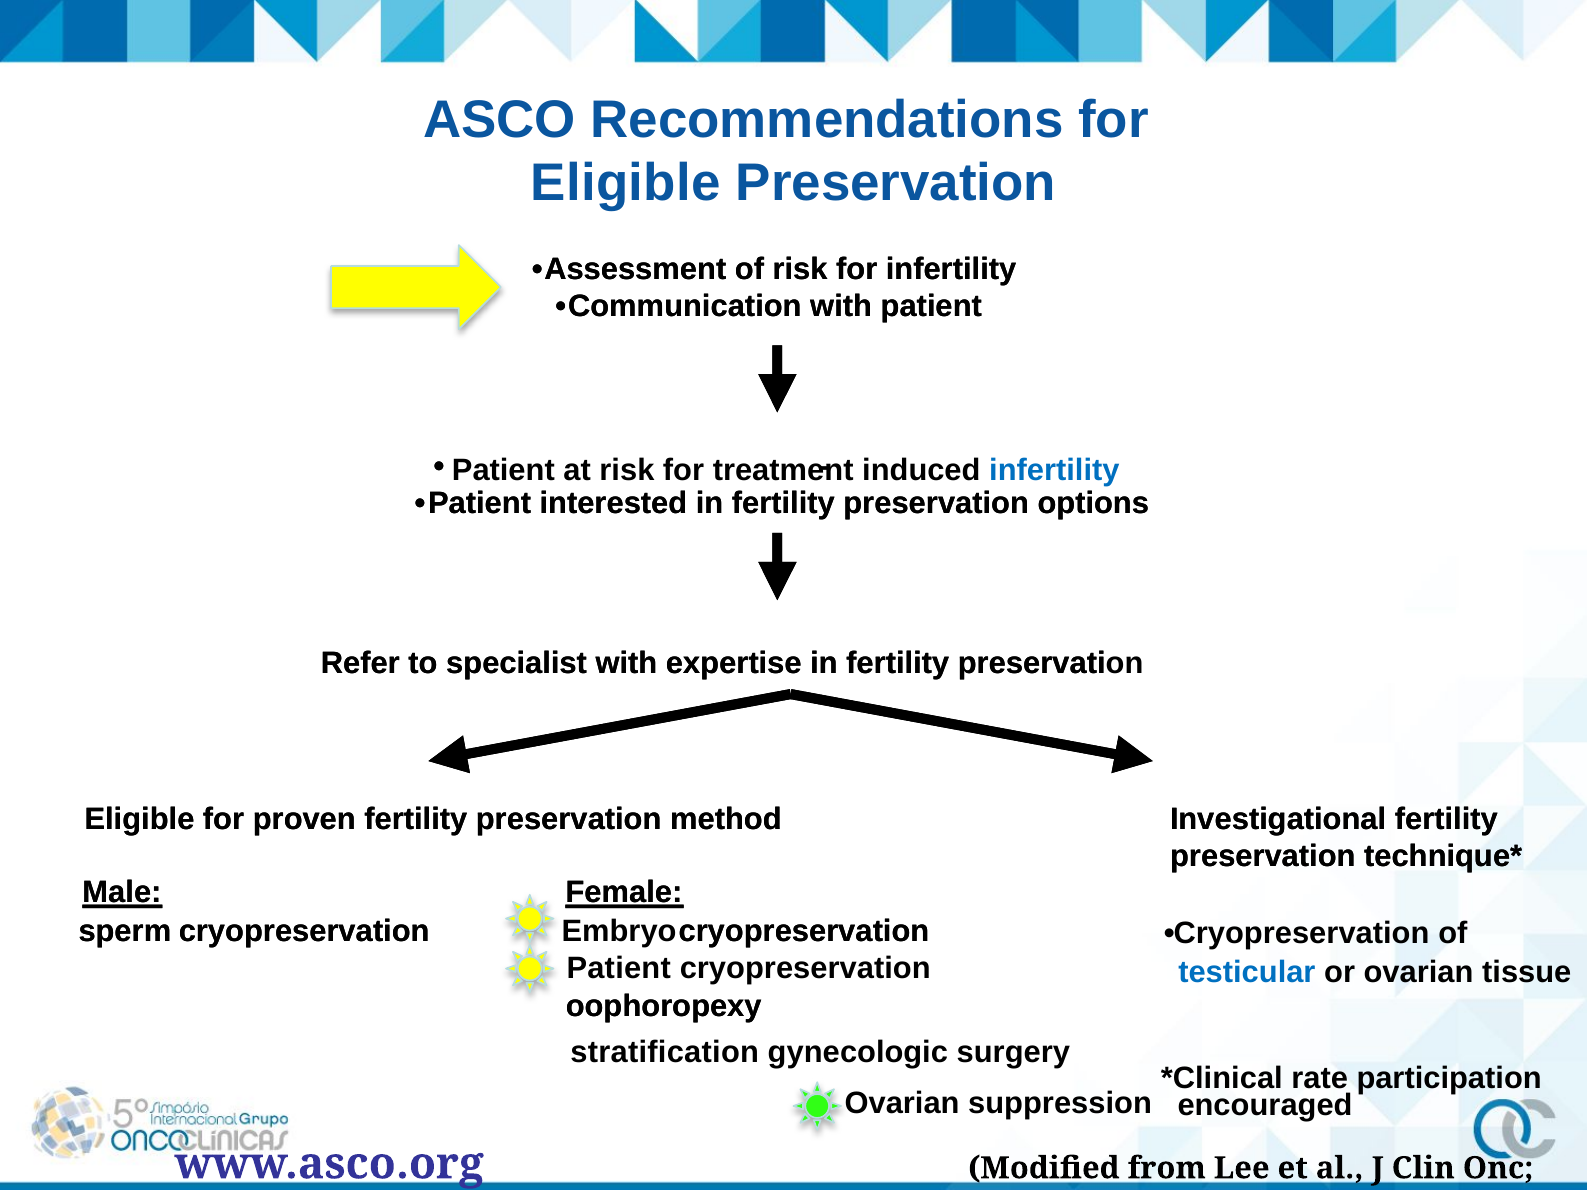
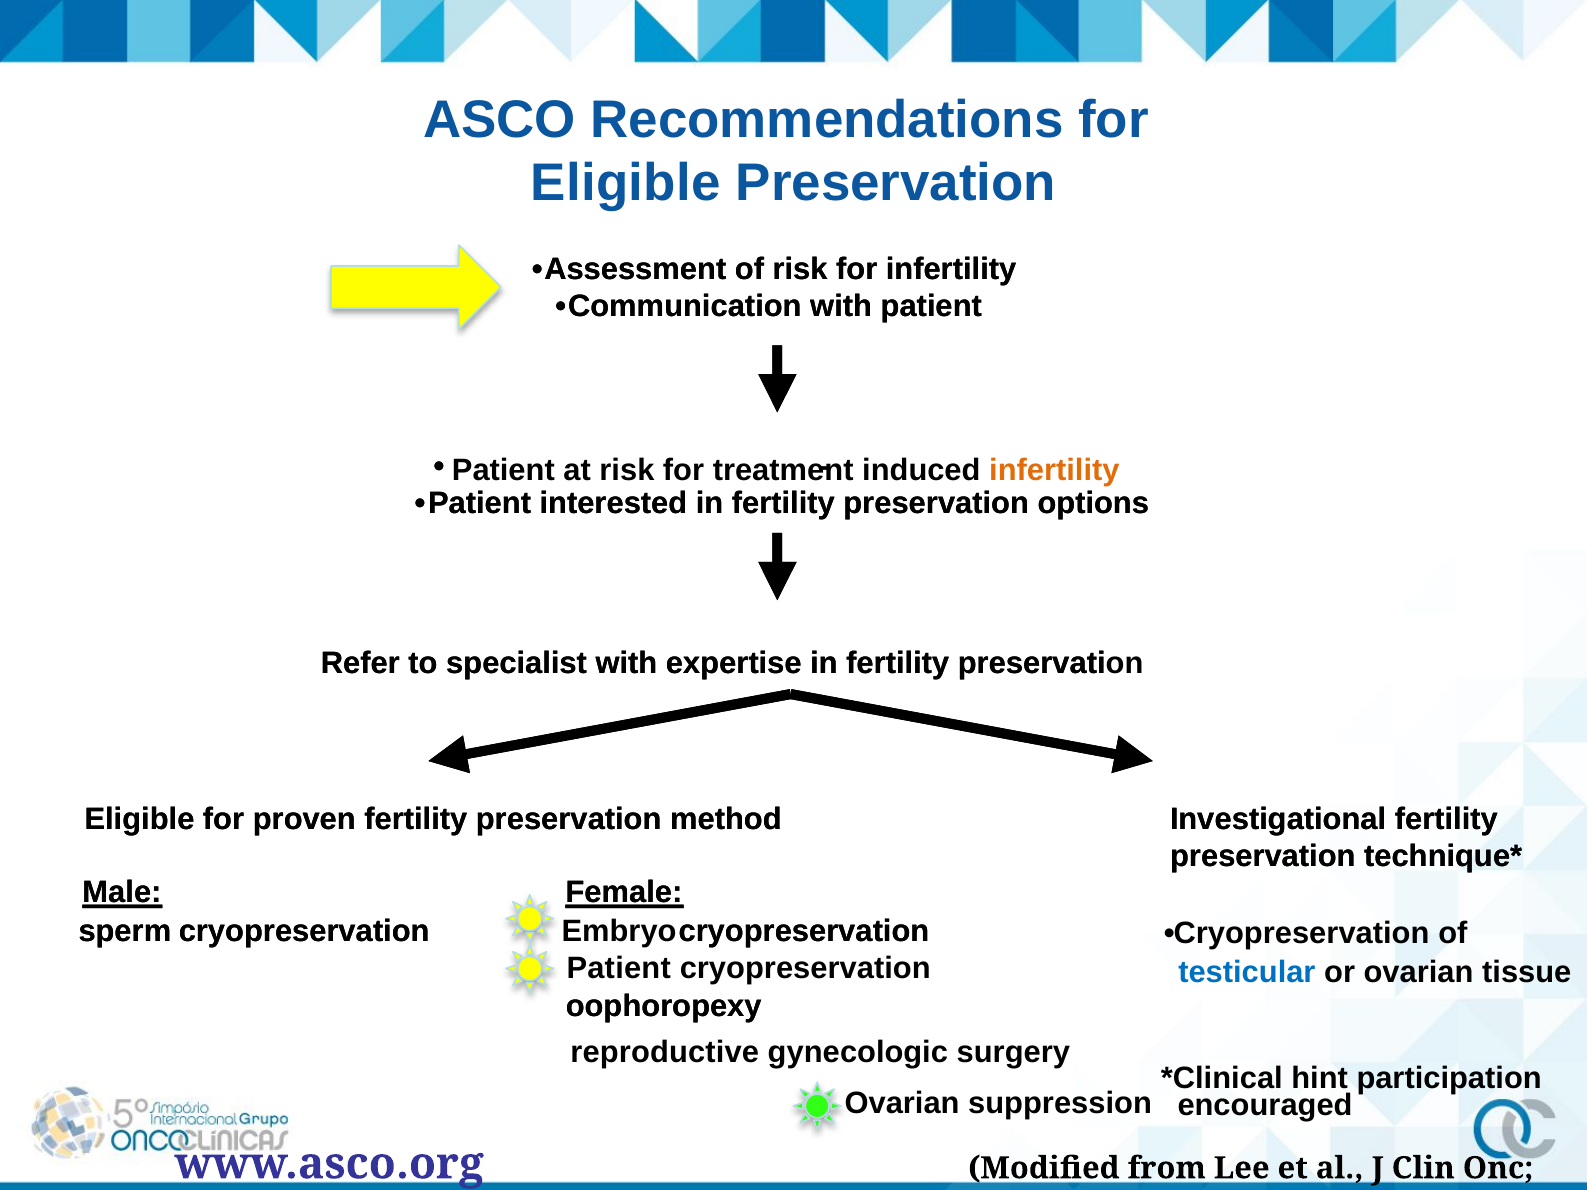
infertility at (1054, 470) colour: blue -> orange
stratification: stratification -> reproductive
rate: rate -> hint
